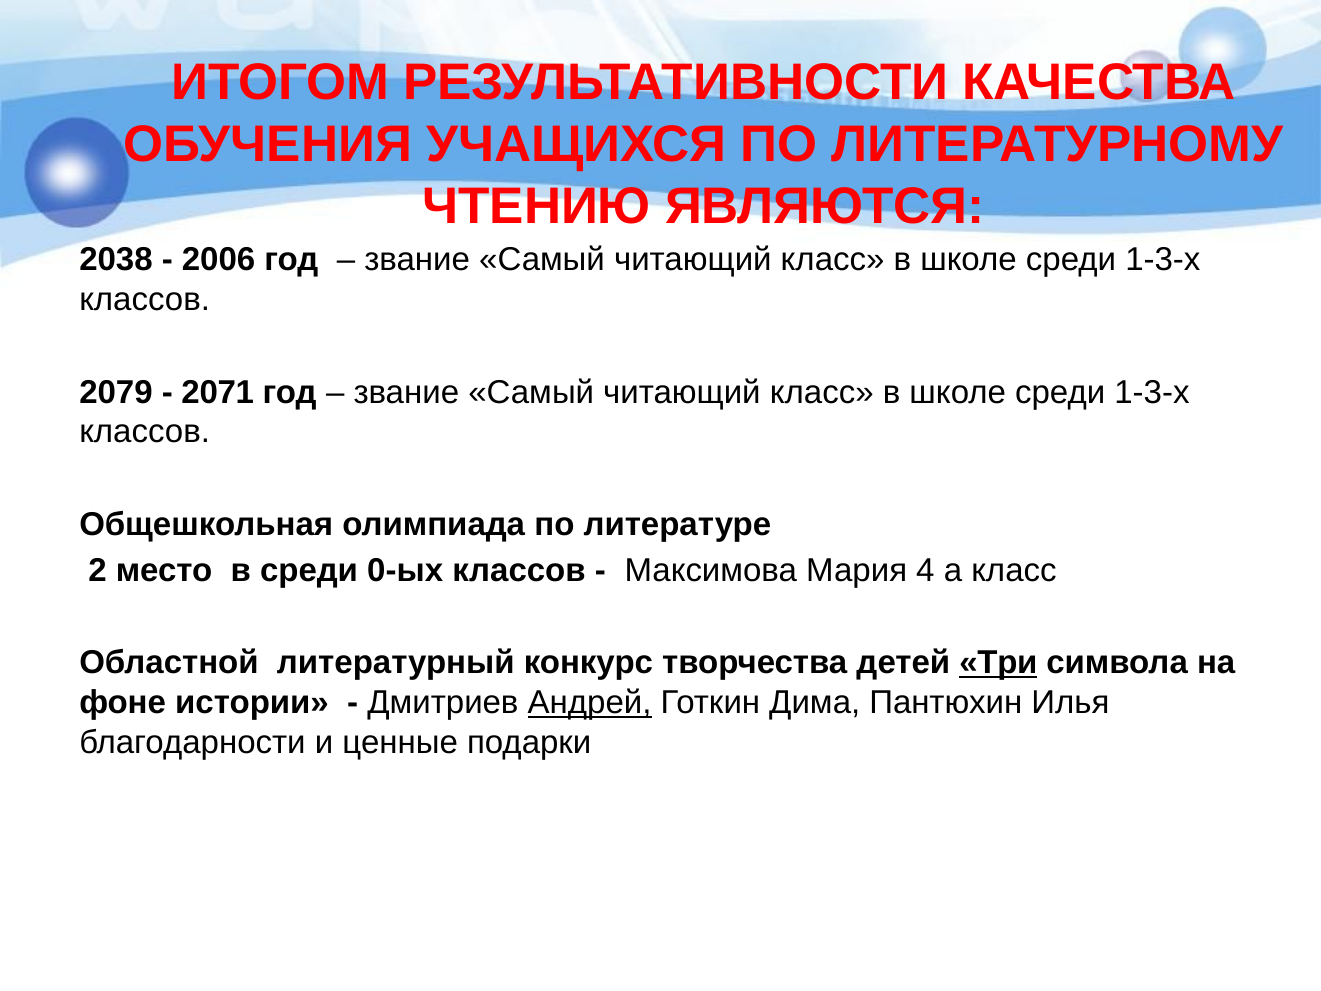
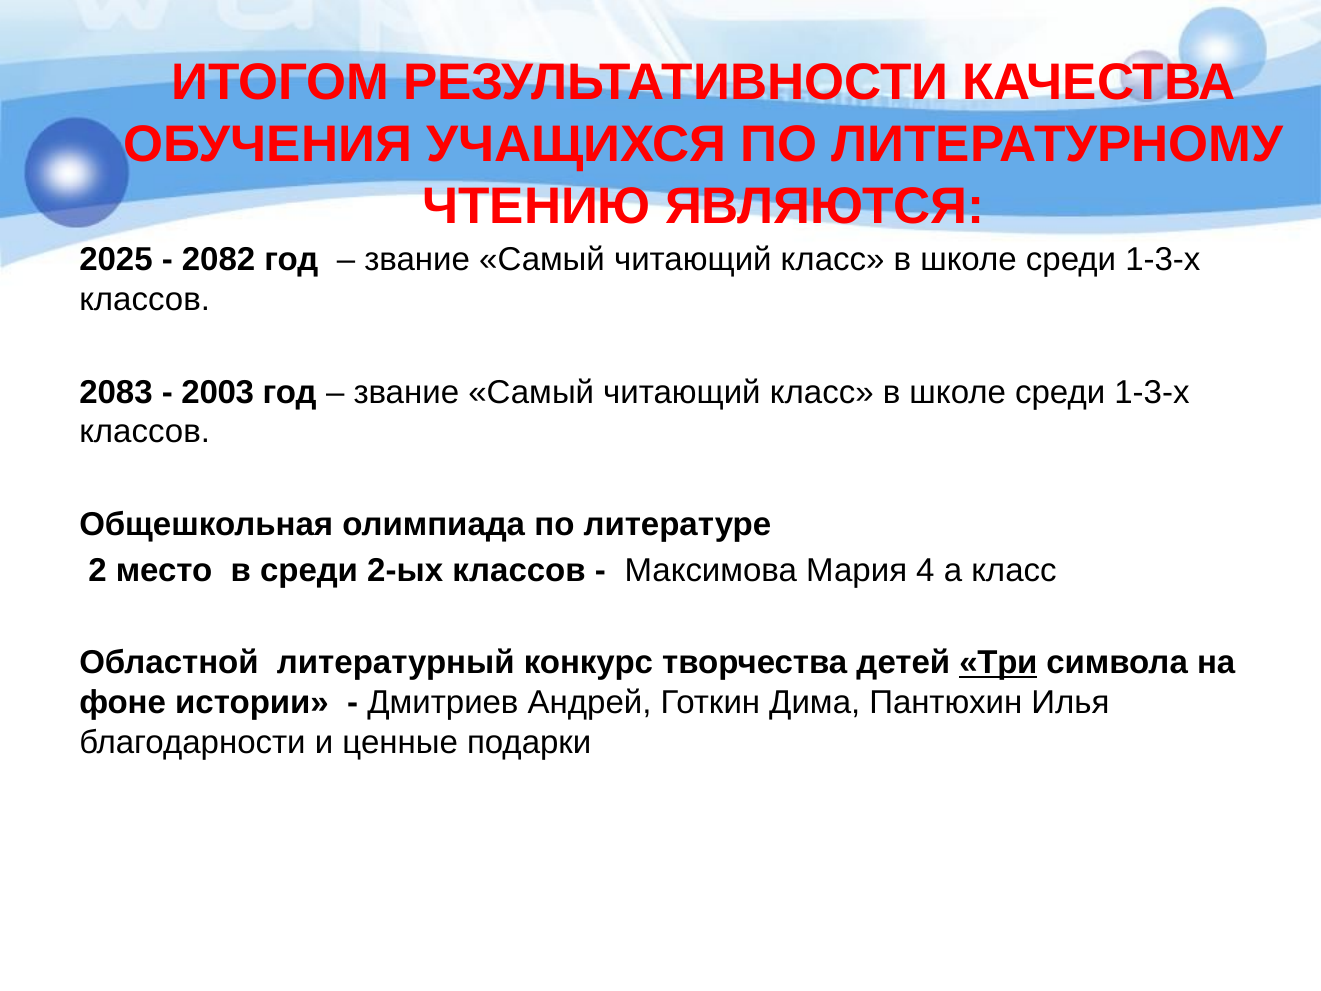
2038: 2038 -> 2025
2006: 2006 -> 2082
2079: 2079 -> 2083
2071: 2071 -> 2003
0-ых: 0-ых -> 2-ых
Андрей underline: present -> none
